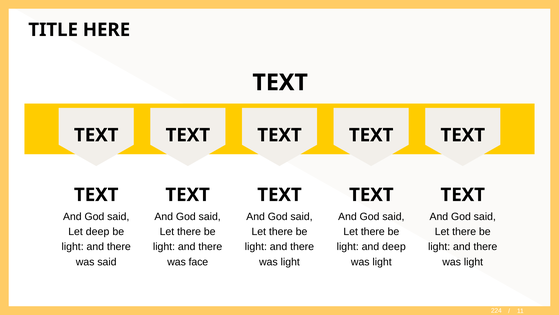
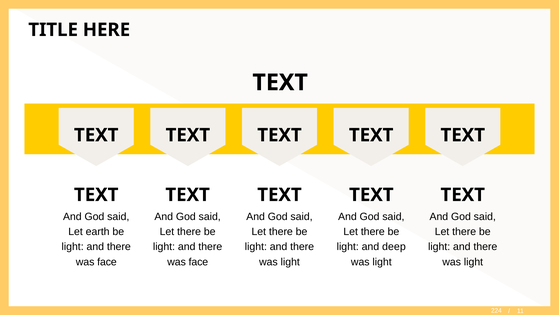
Let deep: deep -> earth
said at (107, 262): said -> face
